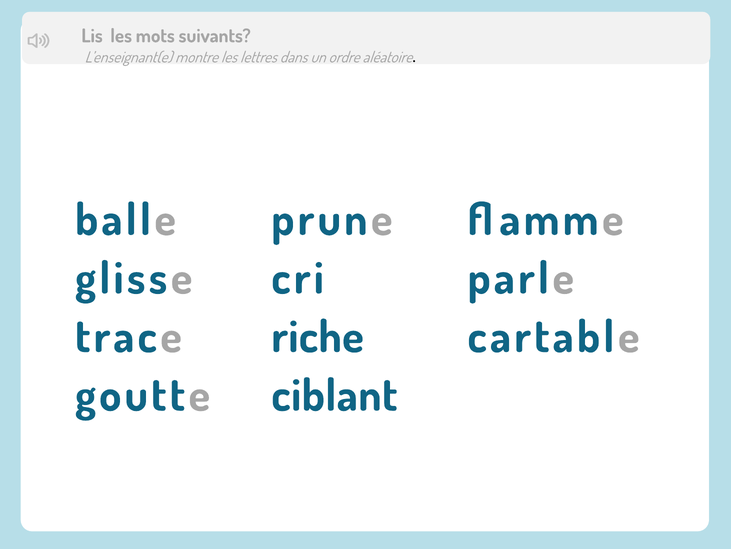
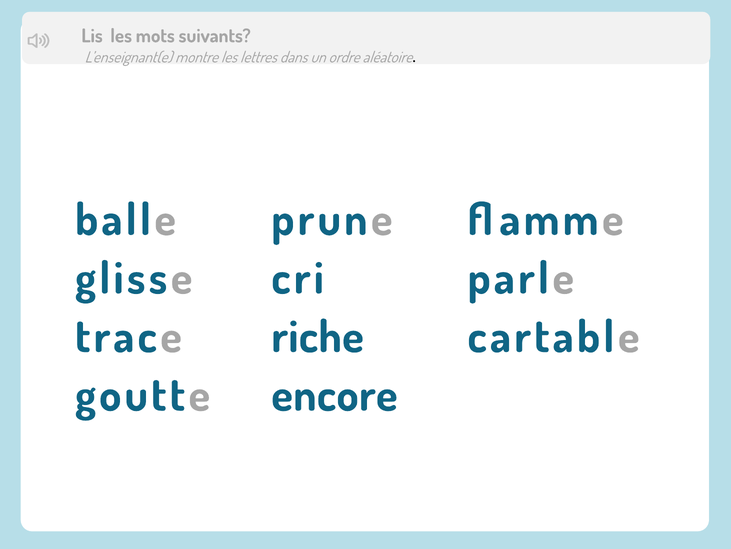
ciblant: ciblant -> encore
